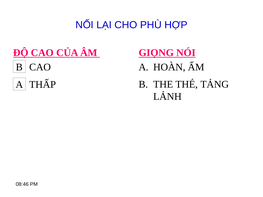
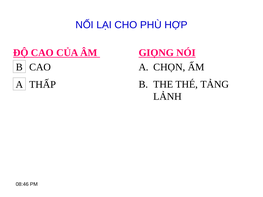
HOÀN: HOÀN -> CHỌN
